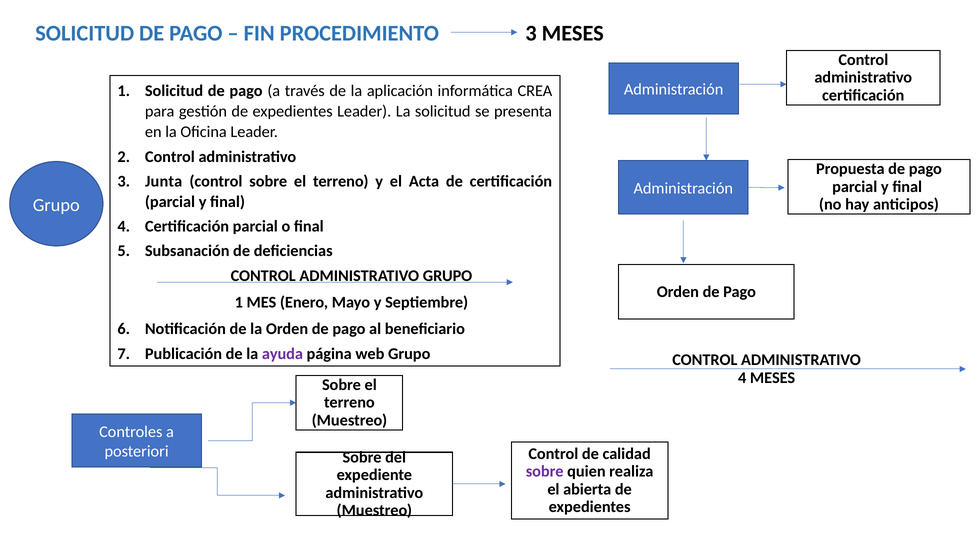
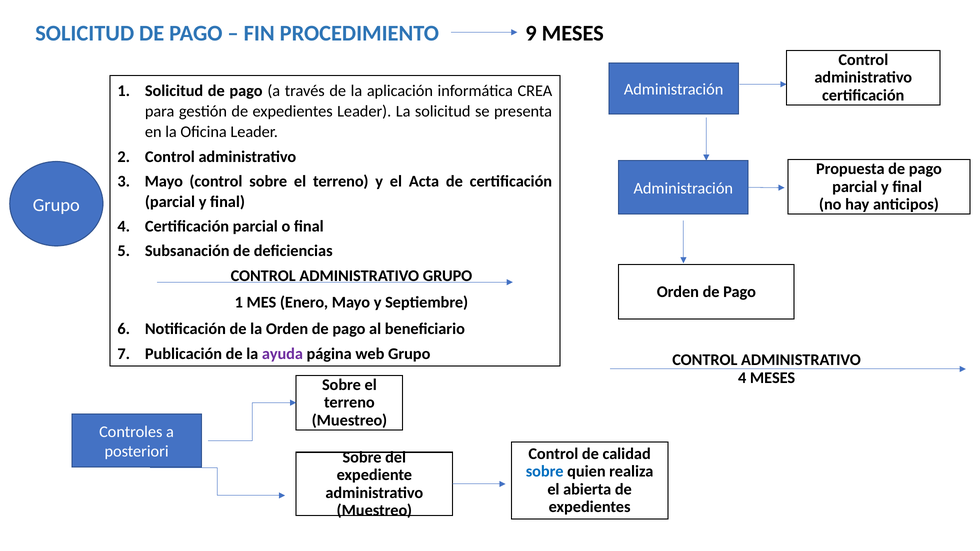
PROCEDIMIENTO 3: 3 -> 9
Junta at (164, 181): Junta -> Mayo
sobre at (545, 472) colour: purple -> blue
